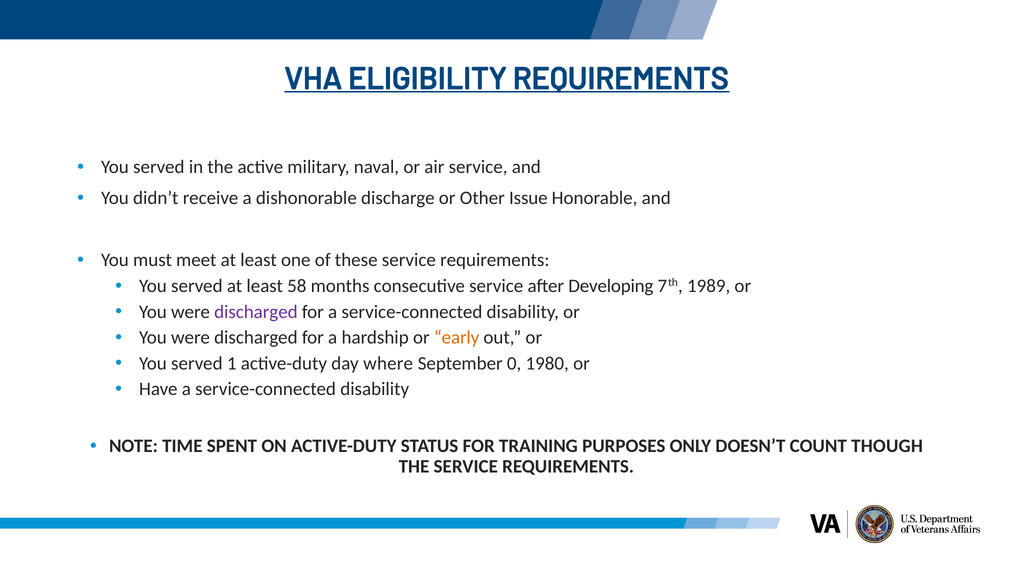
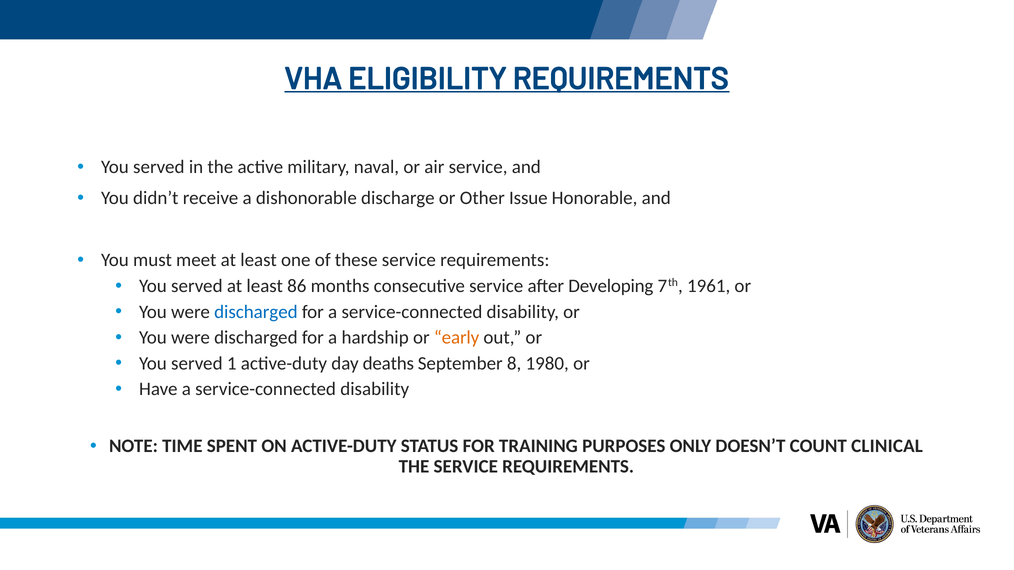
58: 58 -> 86
1989: 1989 -> 1961
discharged at (256, 312) colour: purple -> blue
where: where -> deaths
0: 0 -> 8
THOUGH: THOUGH -> CLINICAL
